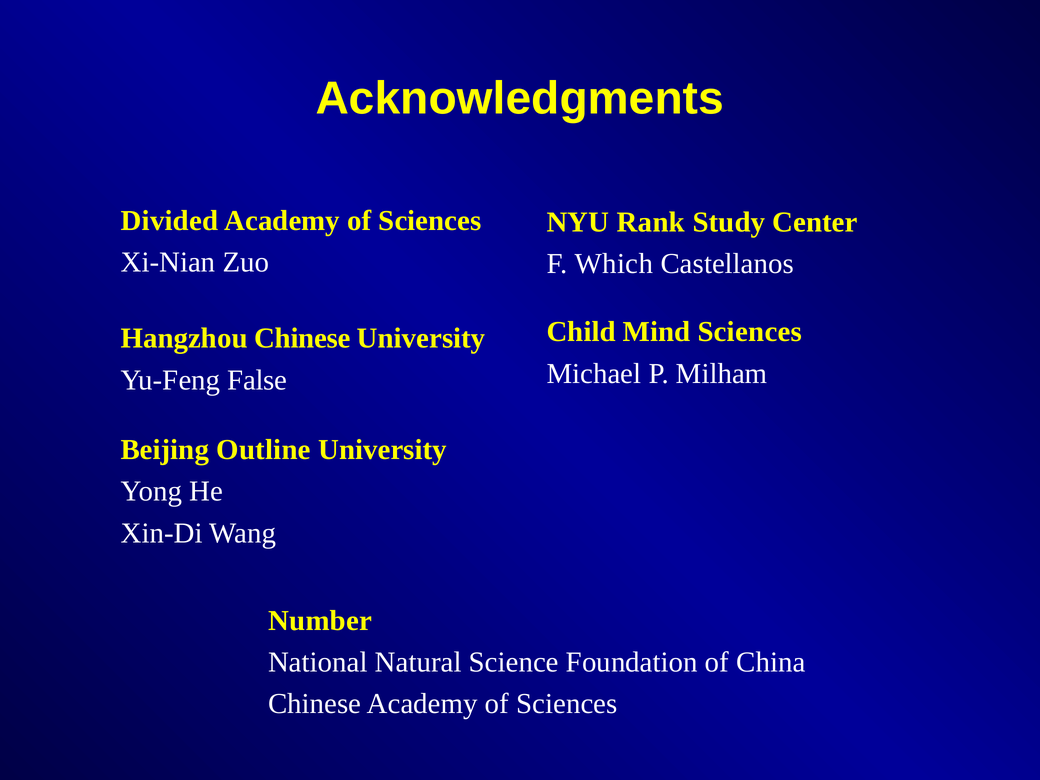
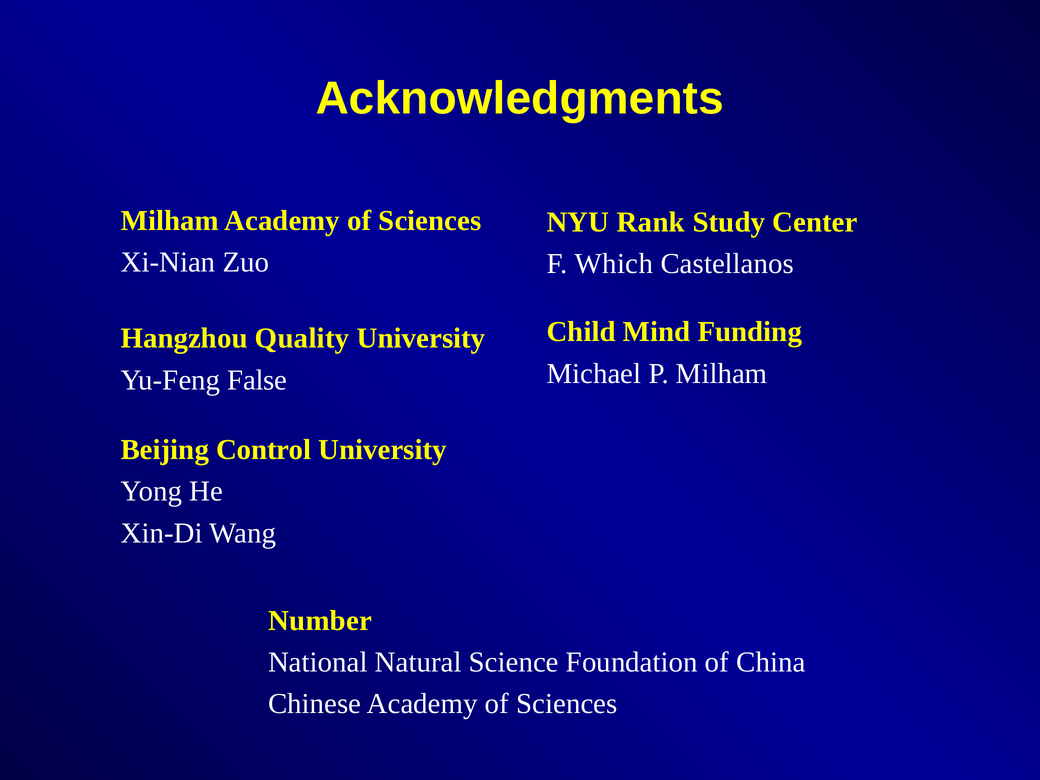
Divided at (170, 220): Divided -> Milham
Mind Sciences: Sciences -> Funding
Hangzhou Chinese: Chinese -> Quality
Outline: Outline -> Control
